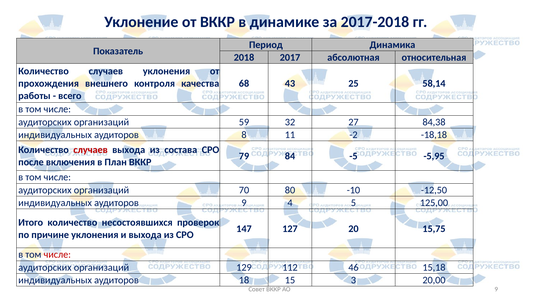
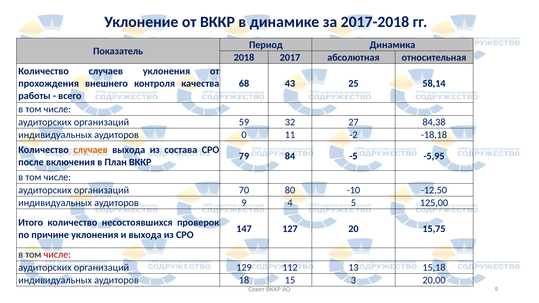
8: 8 -> 0
случаев at (91, 150) colour: red -> orange
46: 46 -> 13
